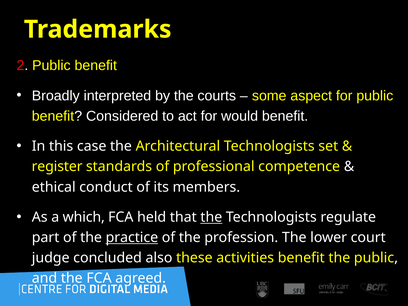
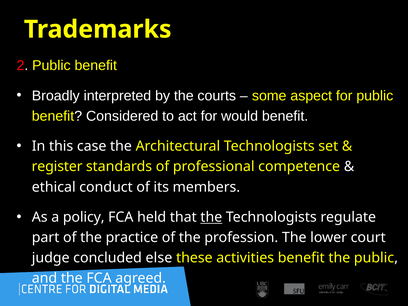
which: which -> policy
practice underline: present -> none
also: also -> else
